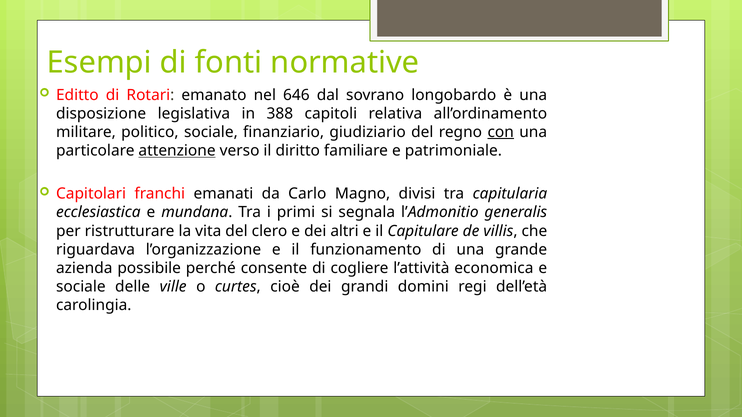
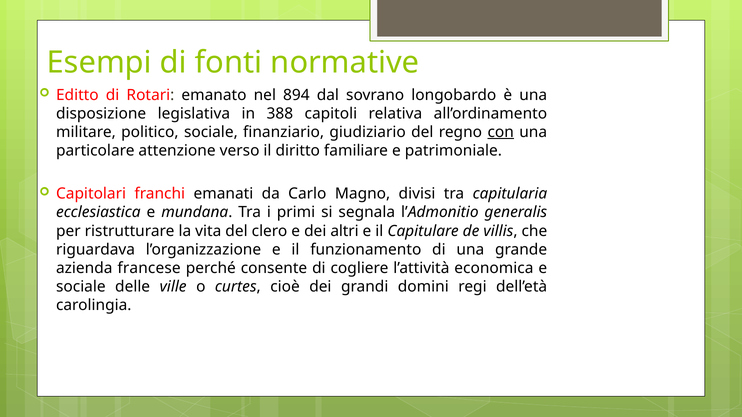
646: 646 -> 894
attenzione underline: present -> none
possibile: possibile -> francese
